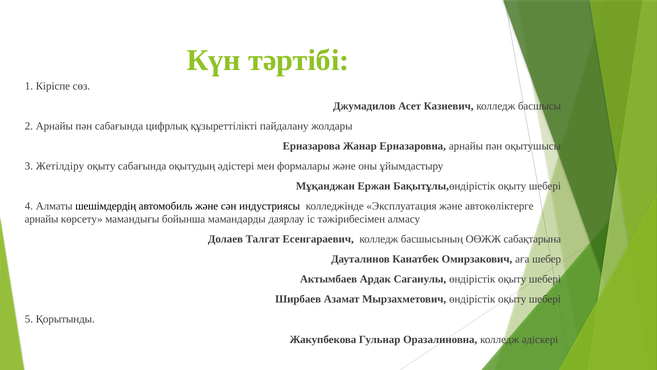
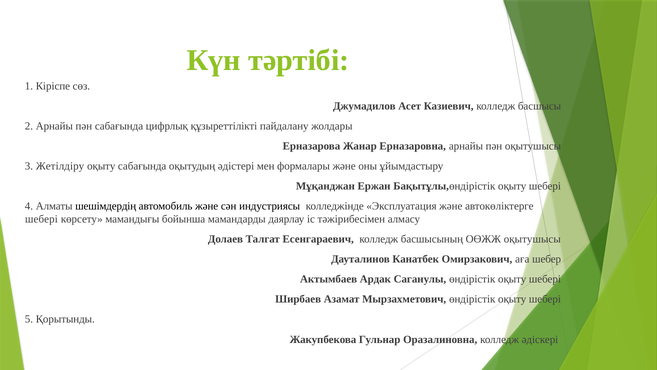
арнайы at (42, 219): арнайы -> шебері
ОӨЖЖ сабақтарына: сабақтарына -> оқытушысы
